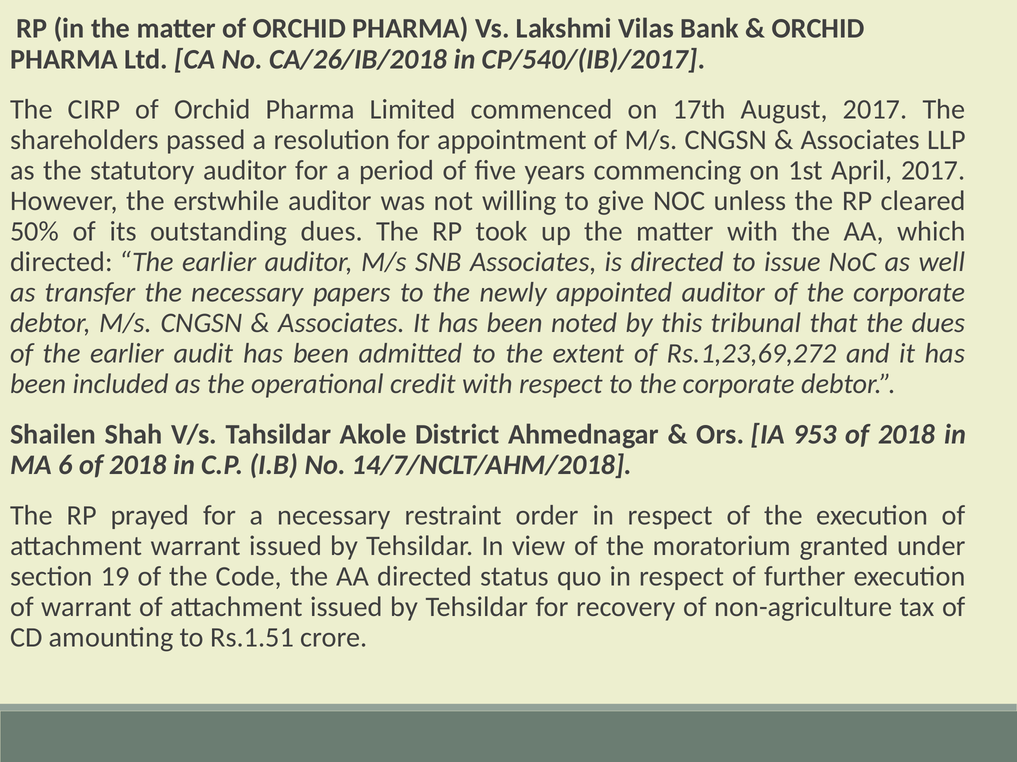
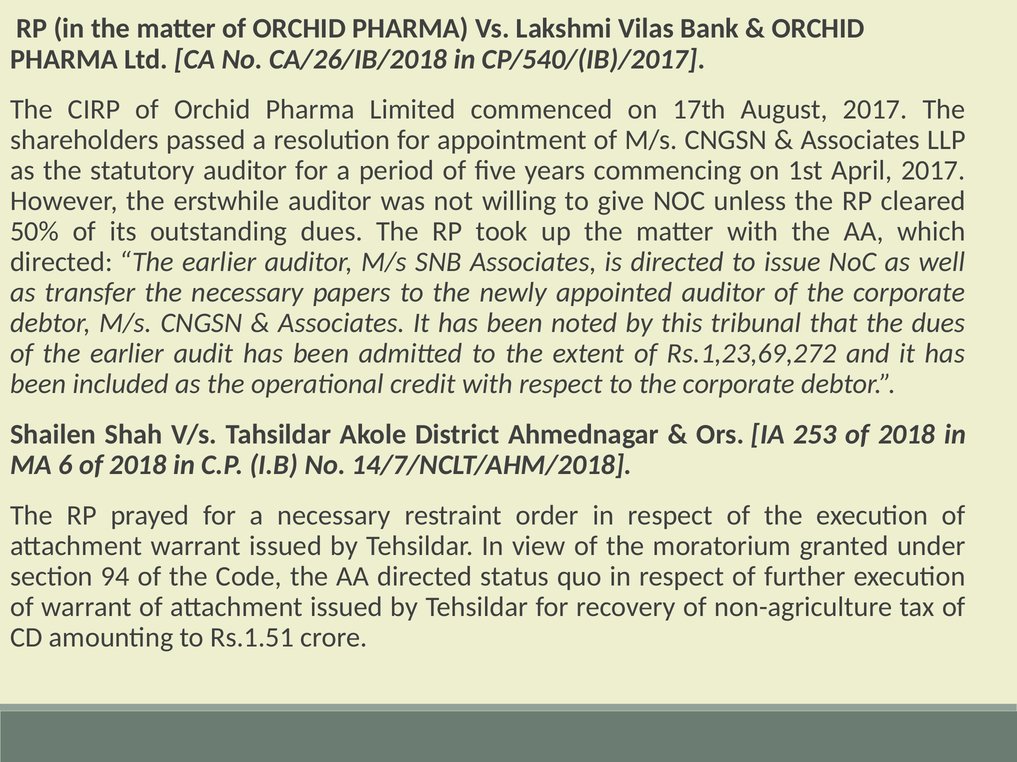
953: 953 -> 253
19: 19 -> 94
